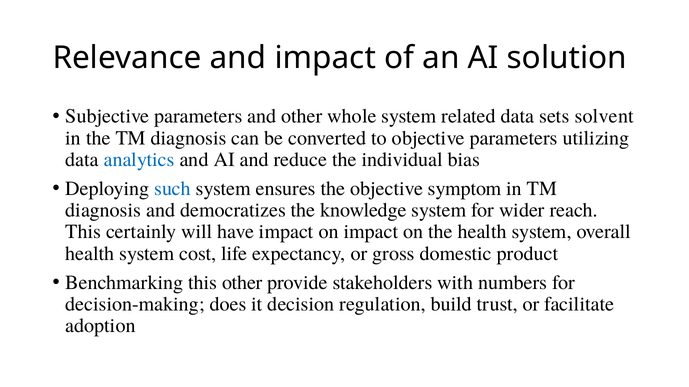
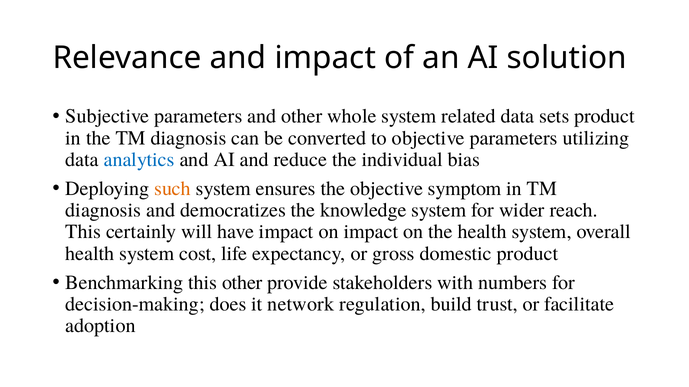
sets solvent: solvent -> product
such colour: blue -> orange
decision: decision -> network
